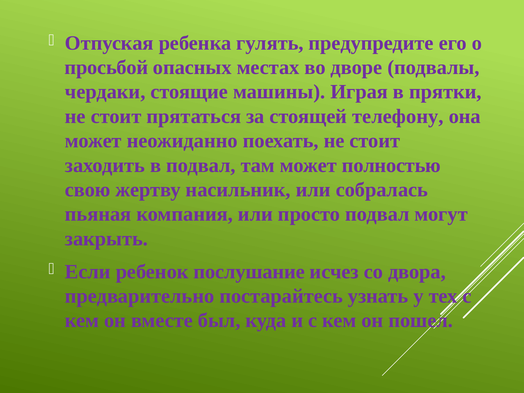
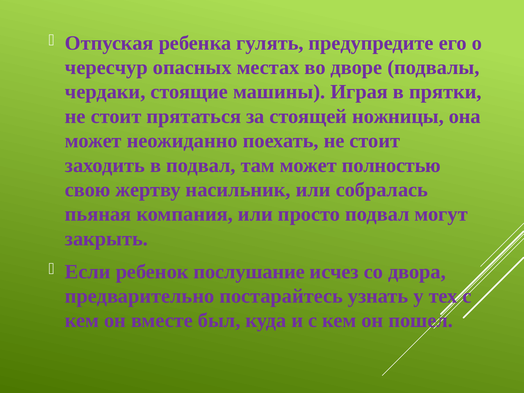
просьбой: просьбой -> чересчур
телефону: телефону -> ножницы
